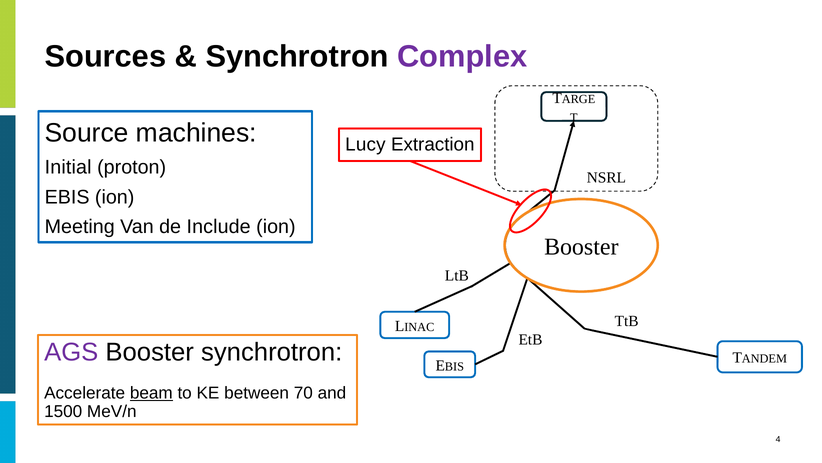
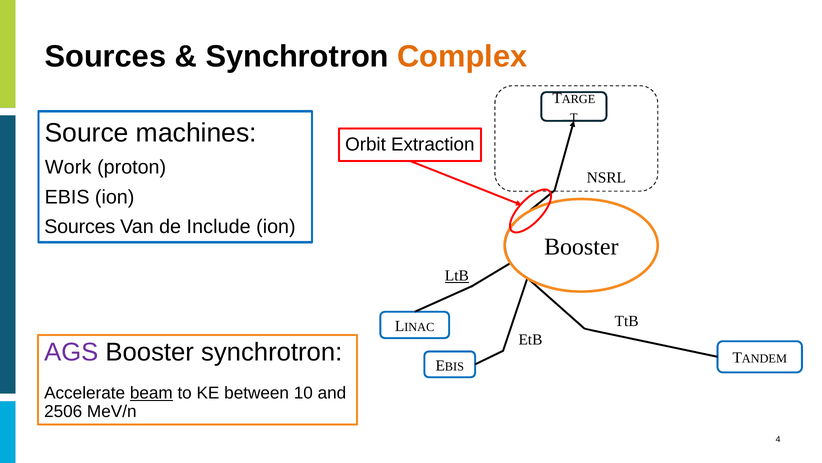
Complex colour: purple -> orange
Lucy: Lucy -> Orbit
Initial: Initial -> Work
Meeting at (80, 227): Meeting -> Sources
LtB underline: none -> present
70: 70 -> 10
1500: 1500 -> 2506
